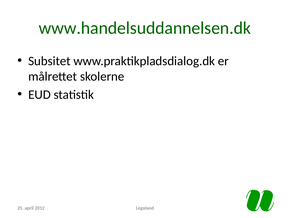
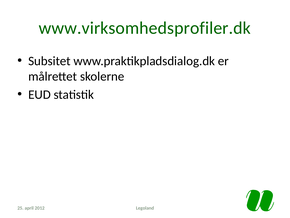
www.handelsuddannelsen.dk: www.handelsuddannelsen.dk -> www.virksomhedsprofiler.dk
